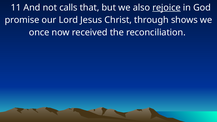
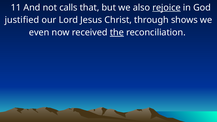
promise: promise -> justified
once: once -> even
the underline: none -> present
